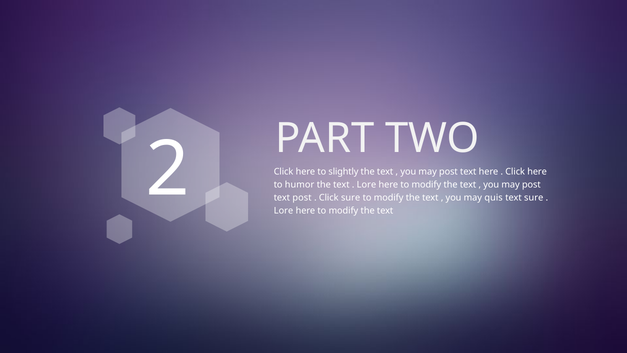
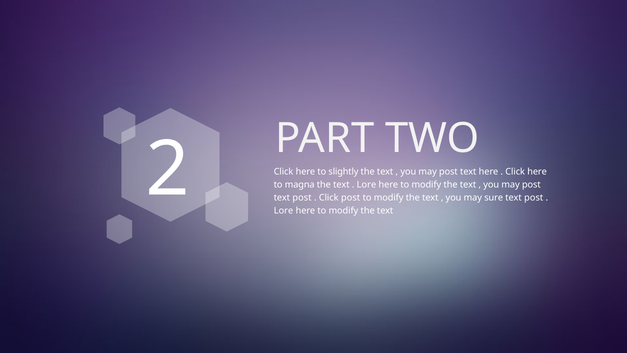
humor: humor -> magna
Click sure: sure -> post
quis: quis -> sure
sure at (534, 198): sure -> post
